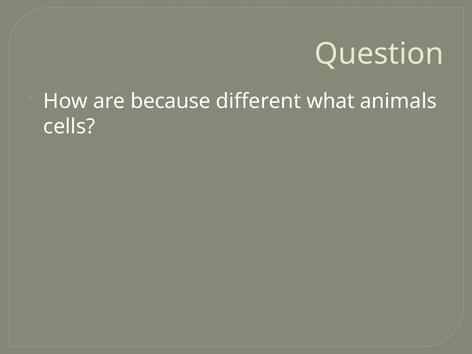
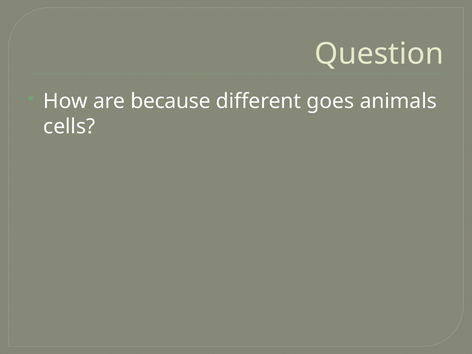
what: what -> goes
